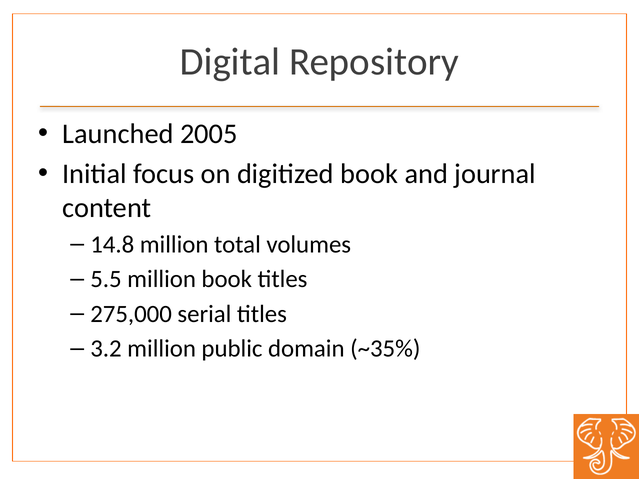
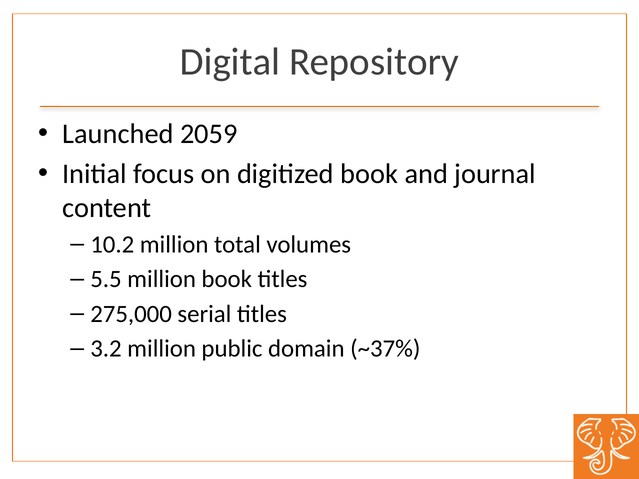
2005: 2005 -> 2059
14.8: 14.8 -> 10.2
~35%: ~35% -> ~37%
